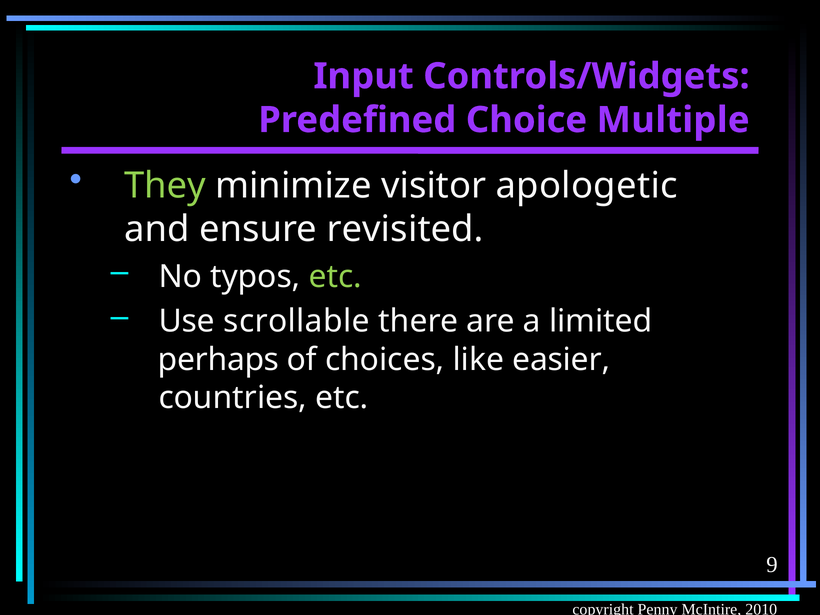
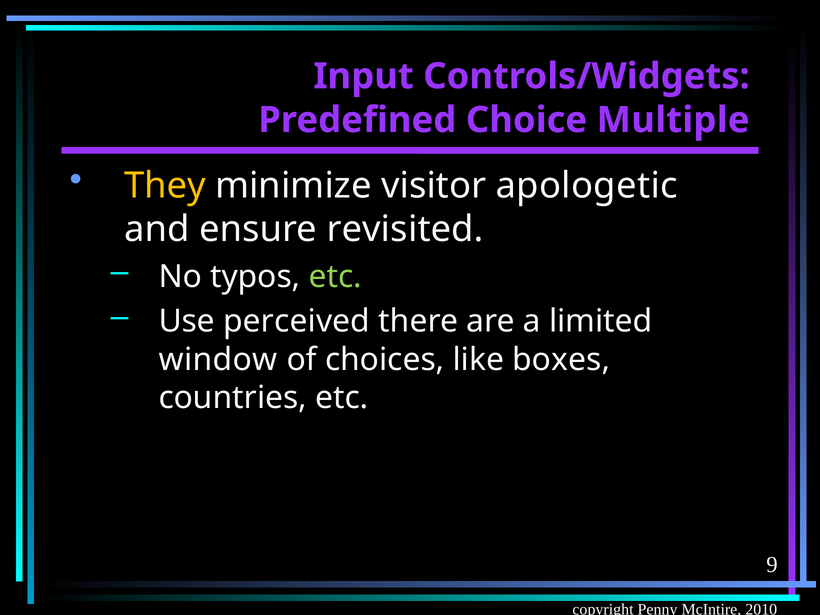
They colour: light green -> yellow
scrollable: scrollable -> perceived
perhaps: perhaps -> window
easier: easier -> boxes
